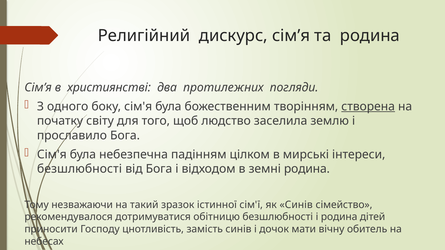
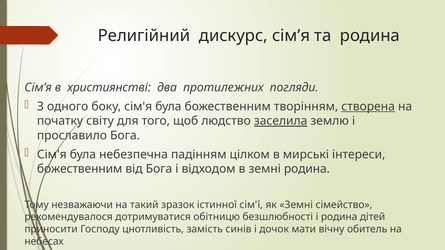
заселила underline: none -> present
безшлюбності at (80, 169): безшлюбності -> божественним
як Синів: Синів -> Земні
